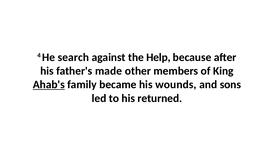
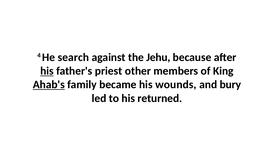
Help: Help -> Jehu
his at (47, 71) underline: none -> present
made: made -> priest
sons: sons -> bury
